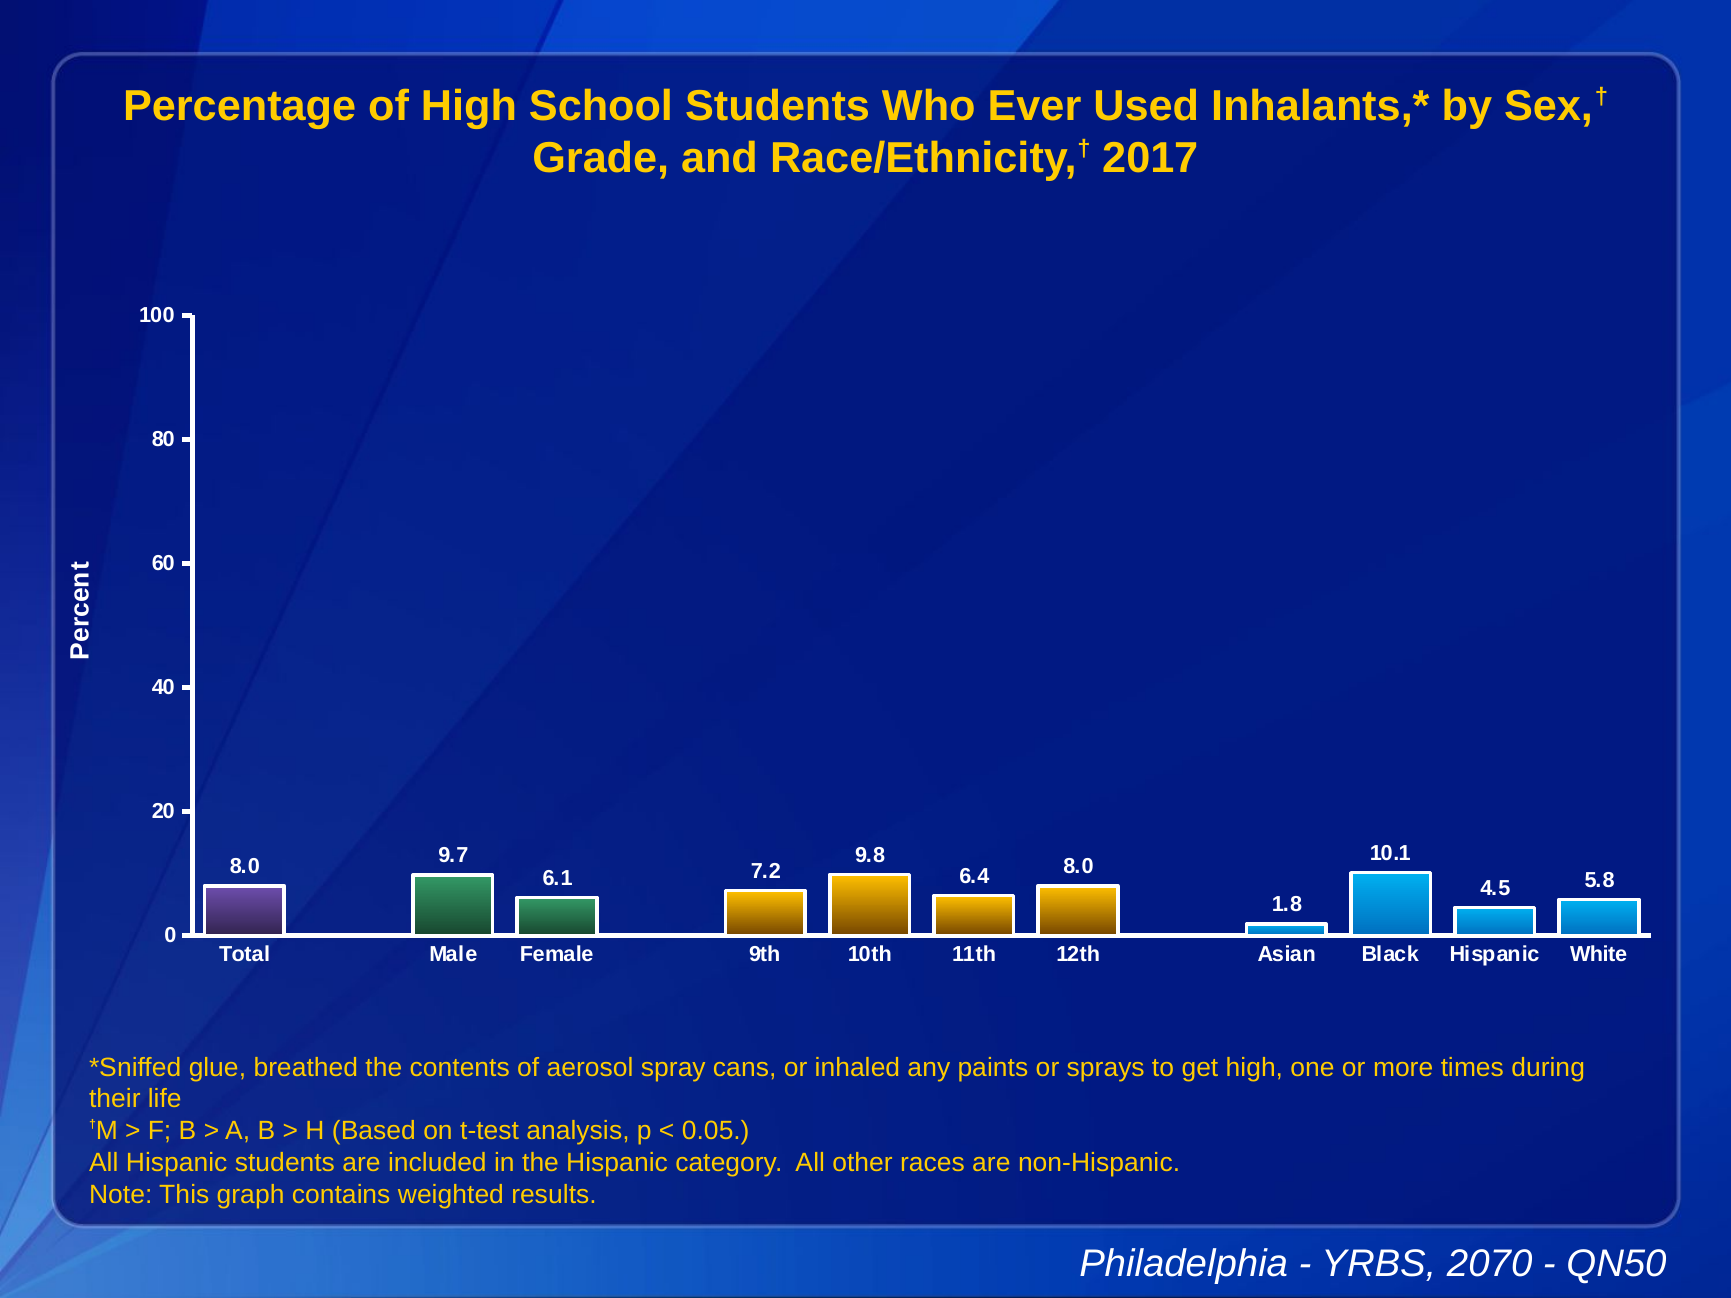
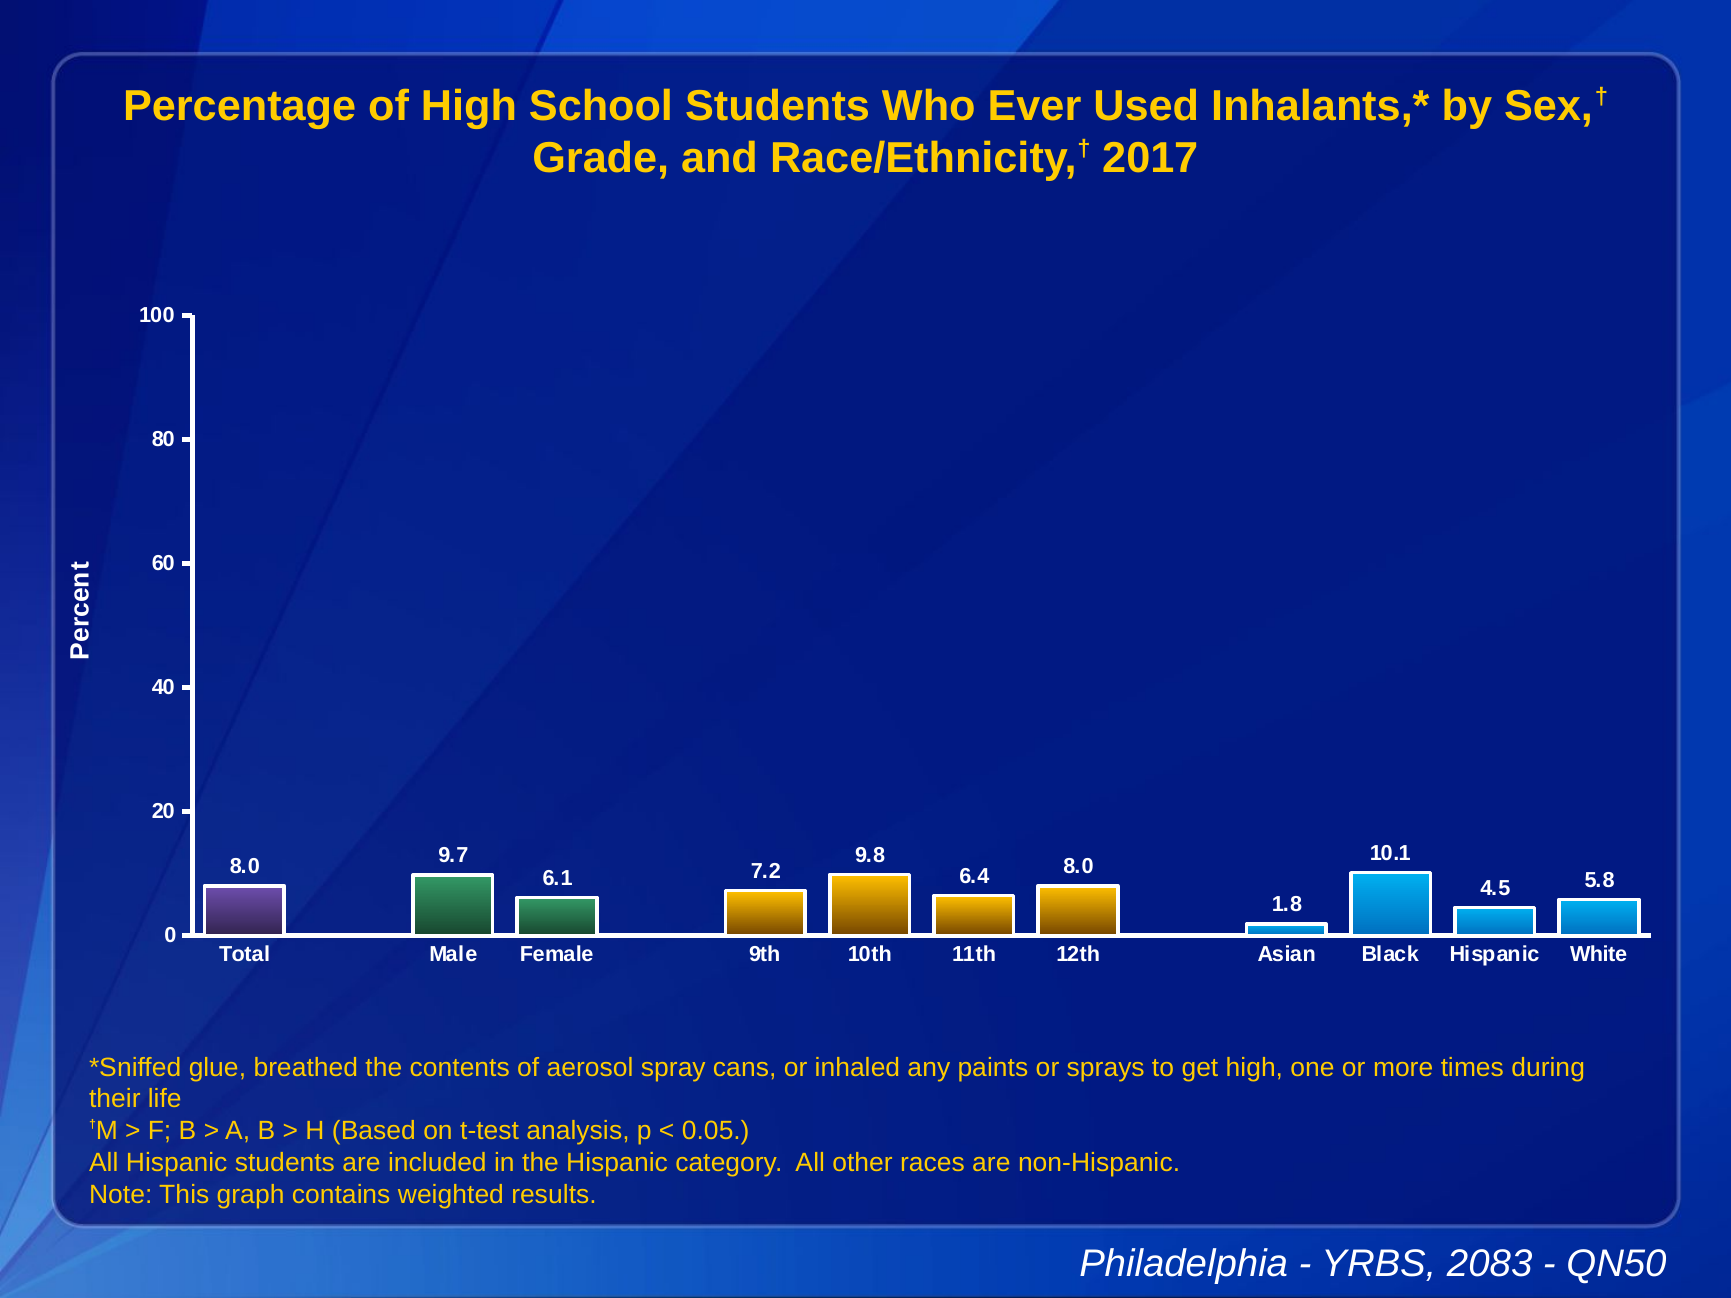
2070: 2070 -> 2083
